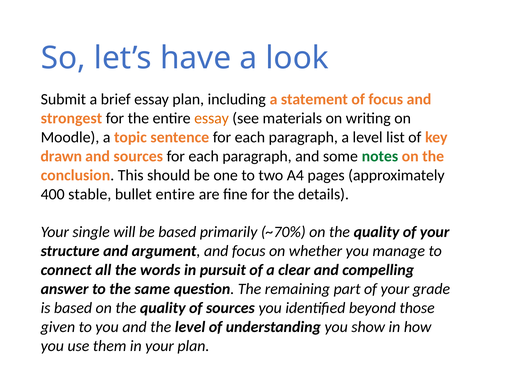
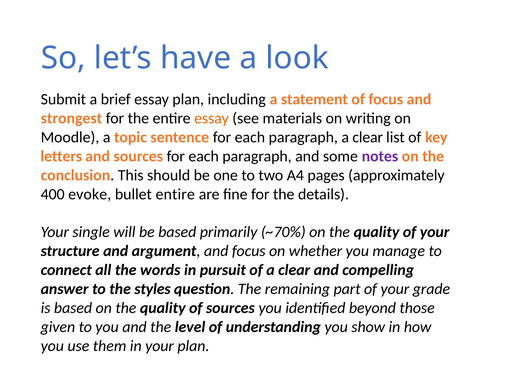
paragraph a level: level -> clear
drawn: drawn -> letters
notes colour: green -> purple
stable: stable -> evoke
same: same -> styles
